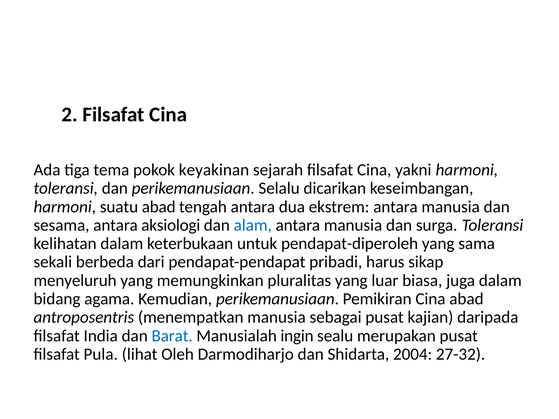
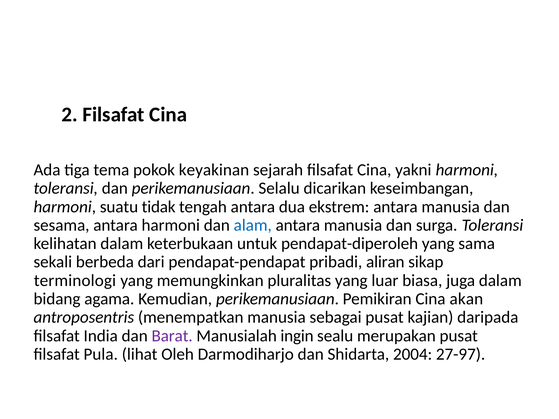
suatu abad: abad -> tidak
antara aksiologi: aksiologi -> harmoni
harus: harus -> aliran
menyeluruh: menyeluruh -> terminologi
Cina abad: abad -> akan
Barat colour: blue -> purple
27-32: 27-32 -> 27-97
